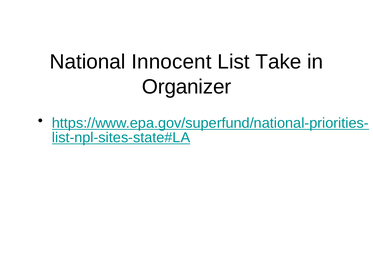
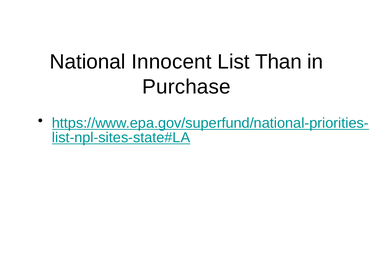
Take: Take -> Than
Organizer: Organizer -> Purchase
